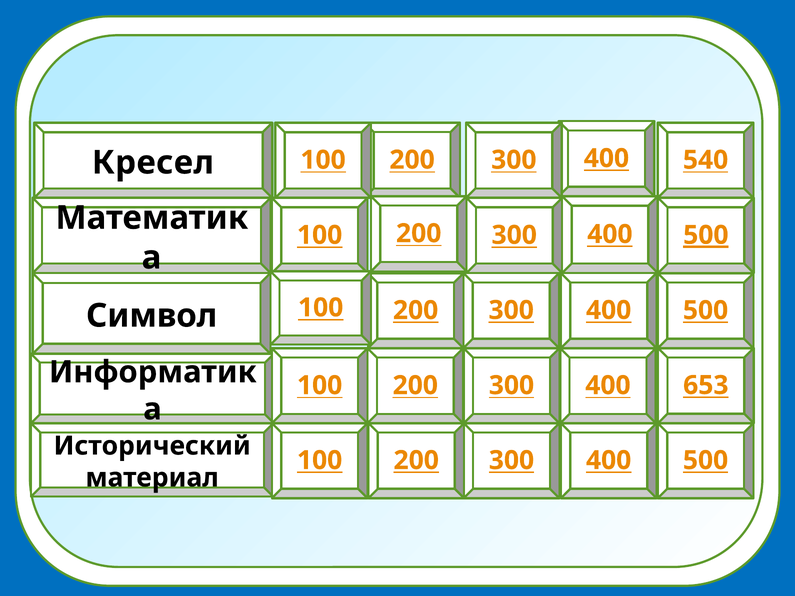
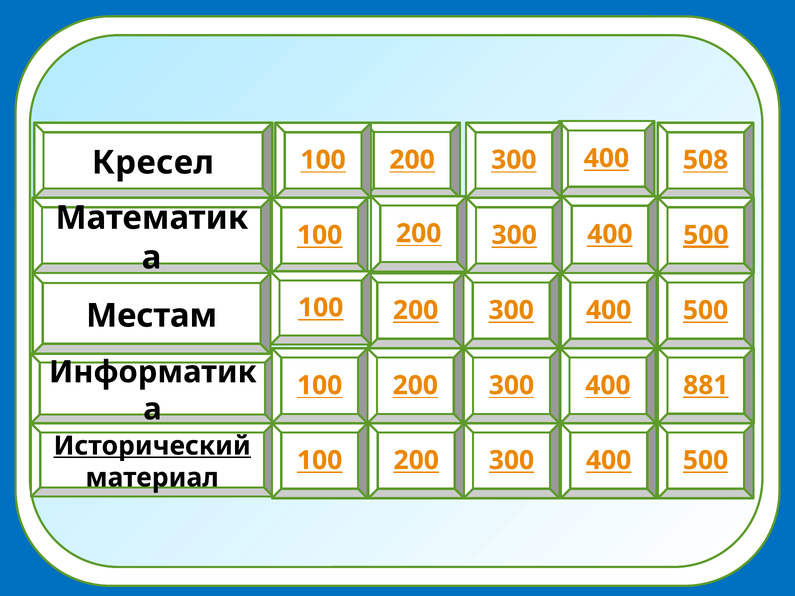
540: 540 -> 508
Символ: Символ -> Местам
653: 653 -> 881
Исторический underline: none -> present
